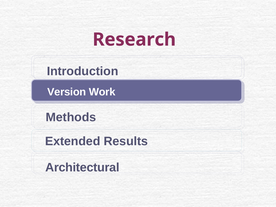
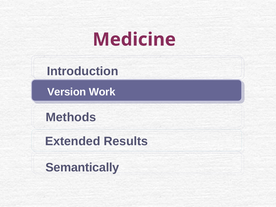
Research: Research -> Medicine
Architectural: Architectural -> Semantically
